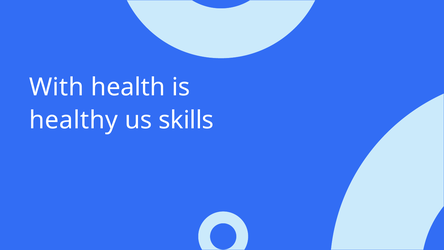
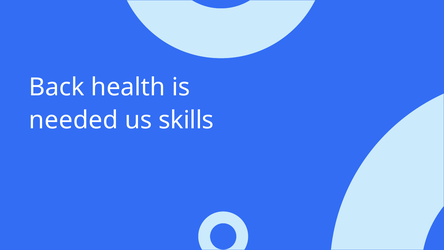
With: With -> Back
healthy: healthy -> needed
